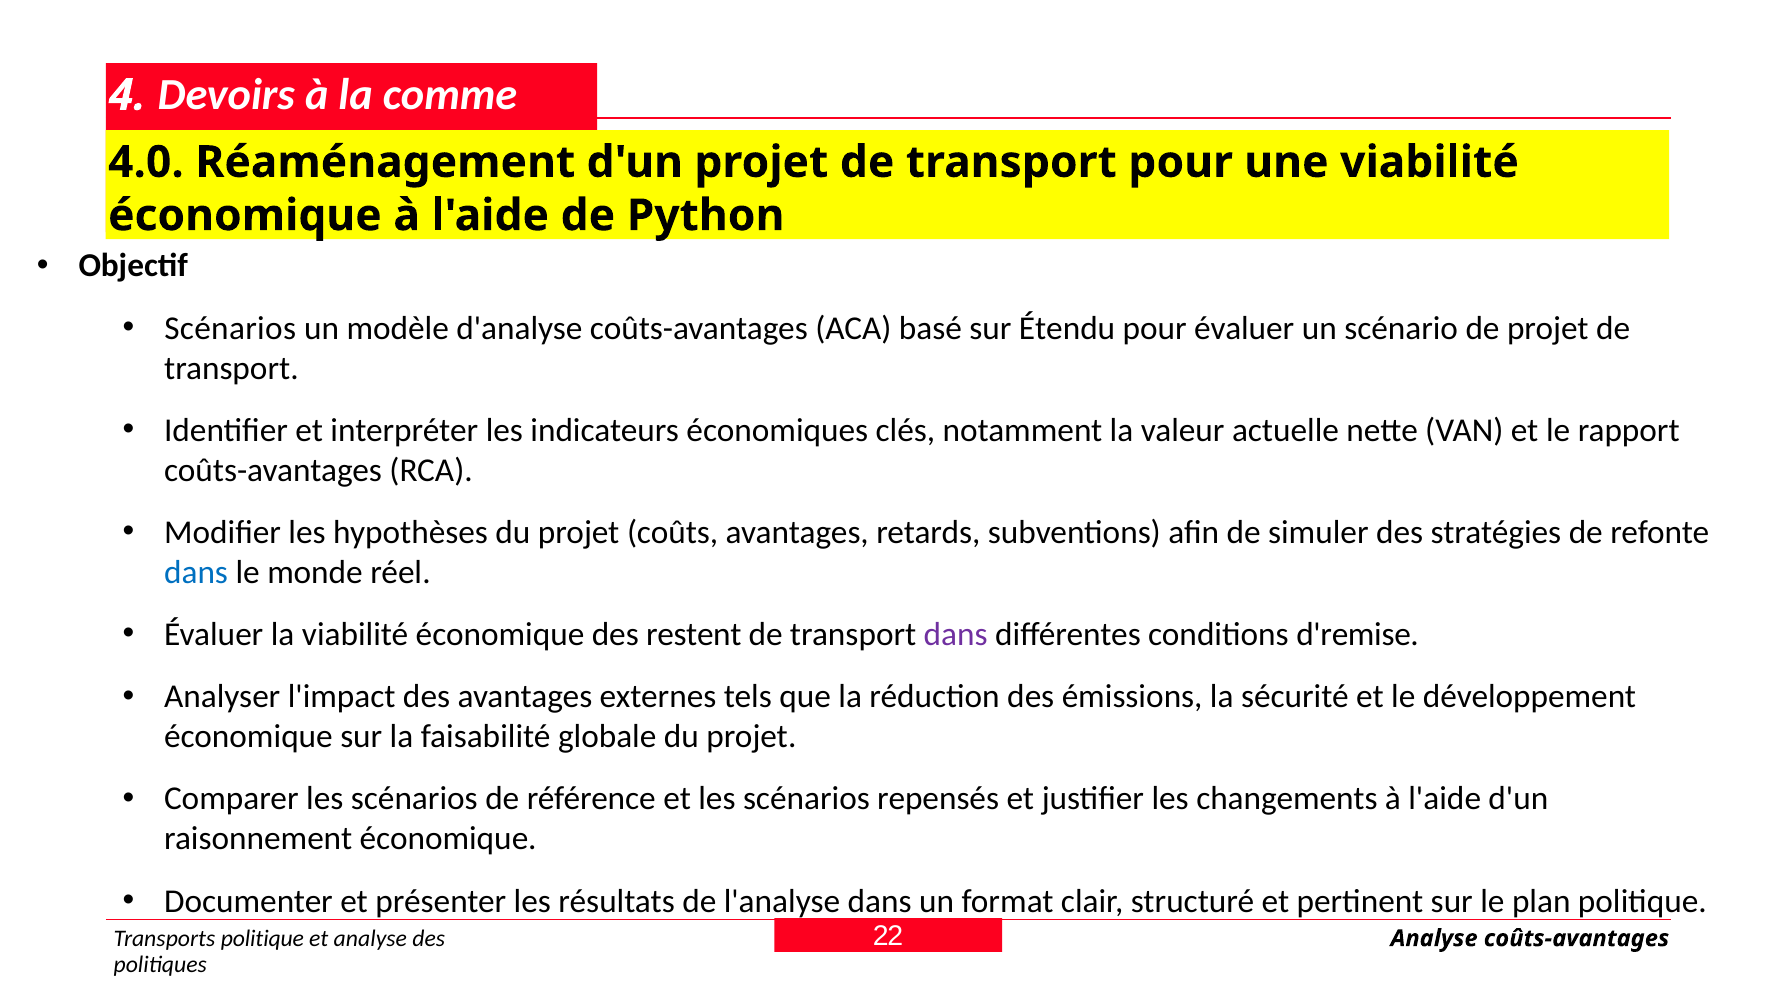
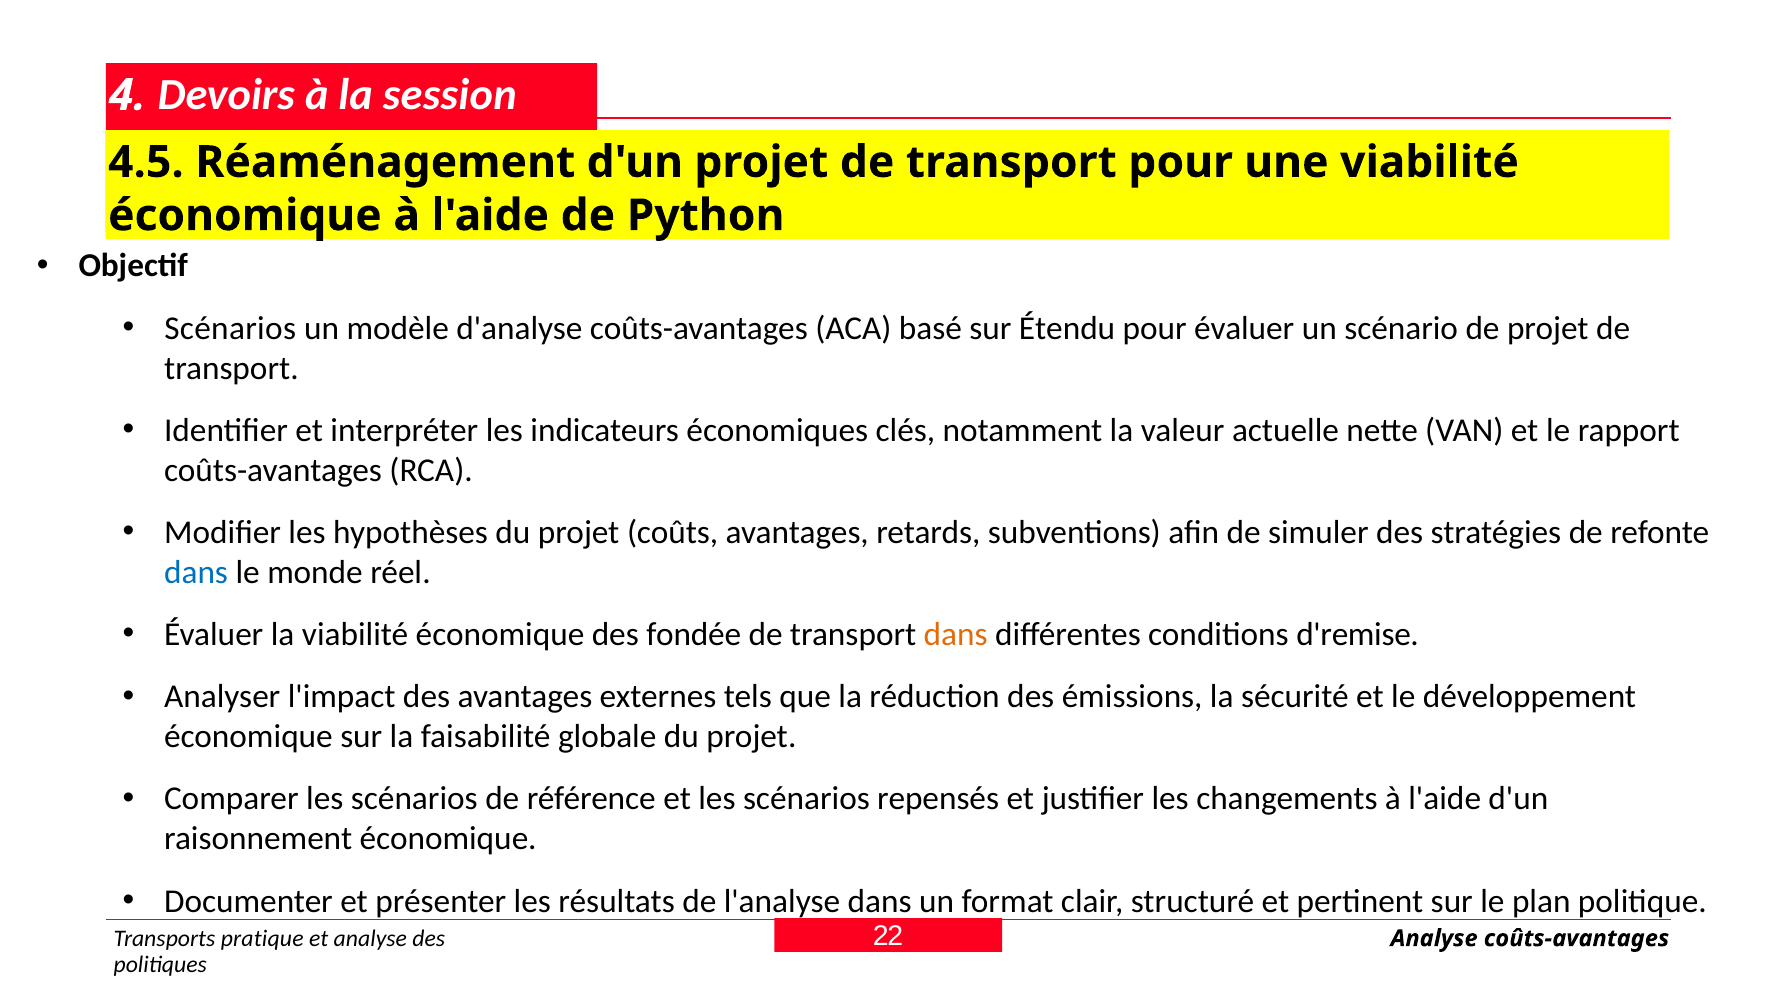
comme: comme -> session
4.0: 4.0 -> 4.5
restent: restent -> fondée
dans at (956, 635) colour: purple -> orange
Transports politique: politique -> pratique
